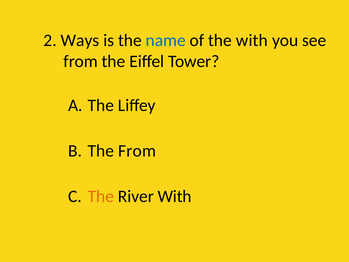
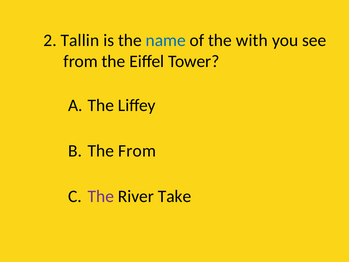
Ways: Ways -> Tallin
The at (101, 196) colour: orange -> purple
River With: With -> Take
